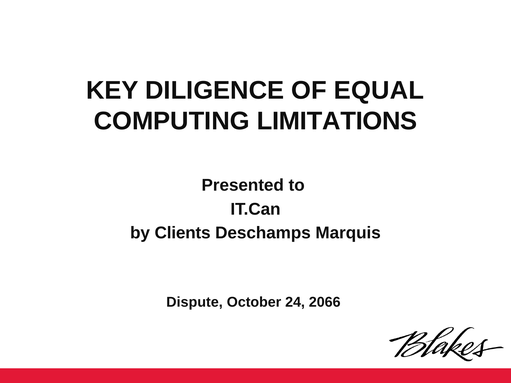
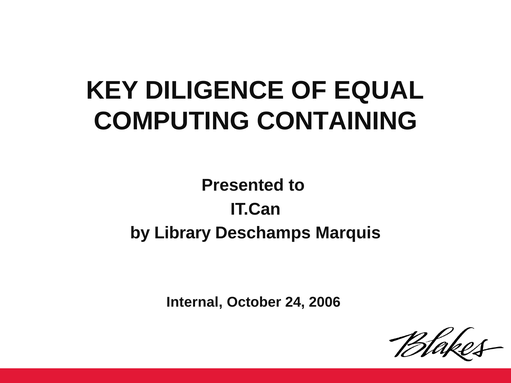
LIMITATIONS: LIMITATIONS -> CONTAINING
Clients: Clients -> Library
Dispute: Dispute -> Internal
2066: 2066 -> 2006
